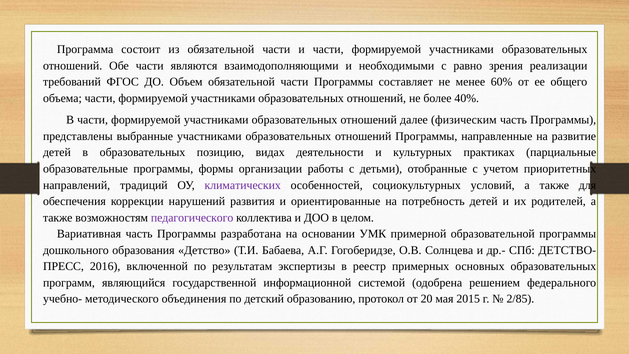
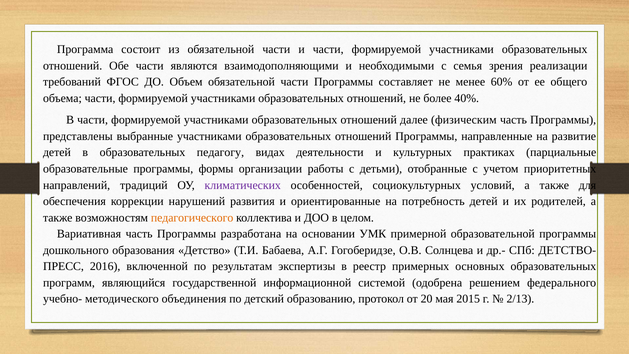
равно: равно -> семья
позицию: позицию -> педагогу
педагогического colour: purple -> orange
2/85: 2/85 -> 2/13
